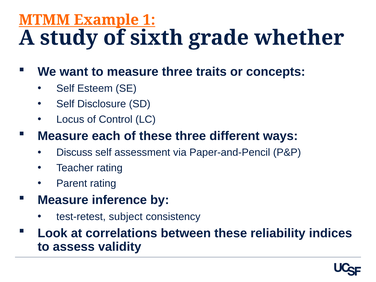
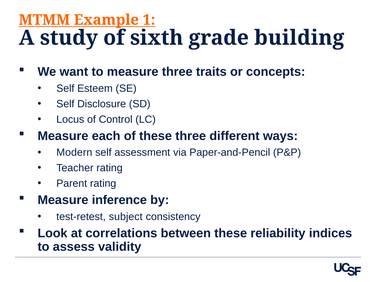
whether: whether -> building
Discuss: Discuss -> Modern
